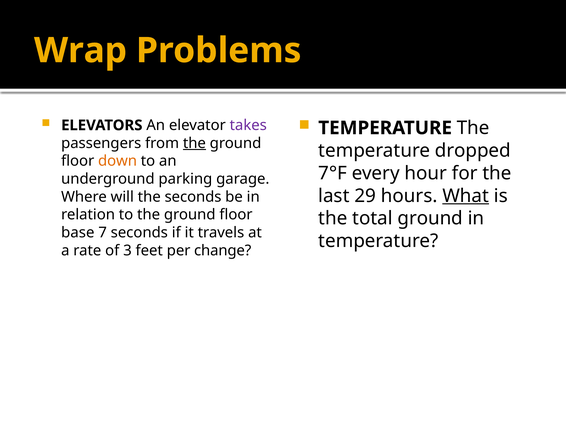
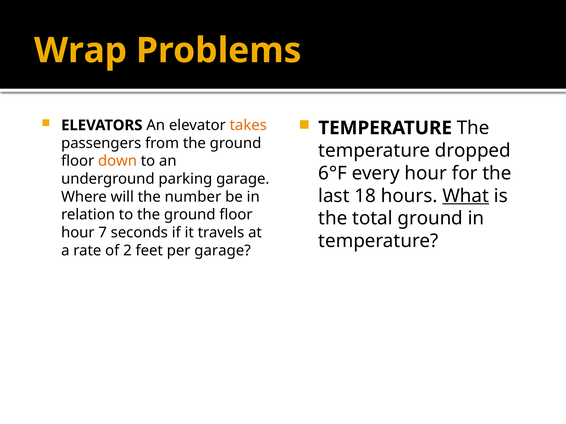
takes colour: purple -> orange
the at (194, 143) underline: present -> none
7°F: 7°F -> 6°F
29: 29 -> 18
the seconds: seconds -> number
base at (78, 233): base -> hour
3: 3 -> 2
per change: change -> garage
